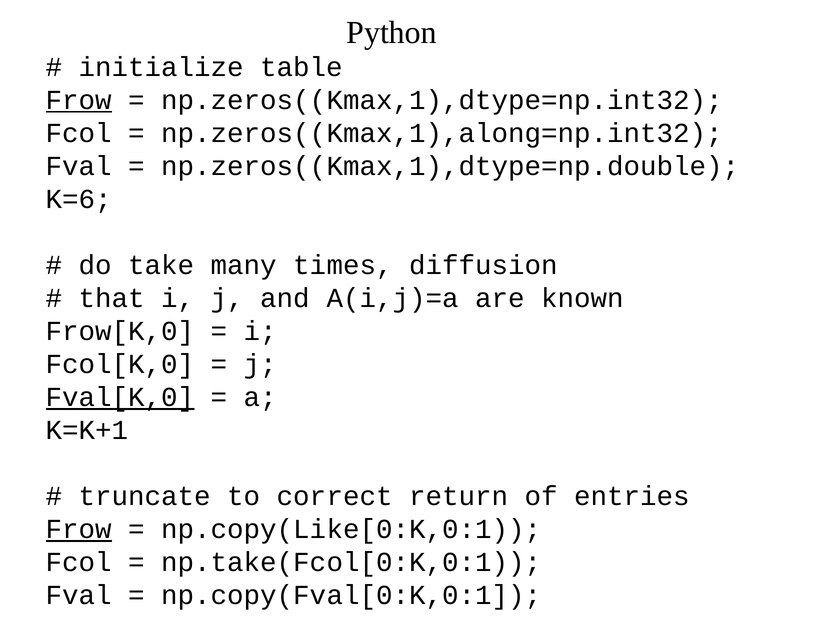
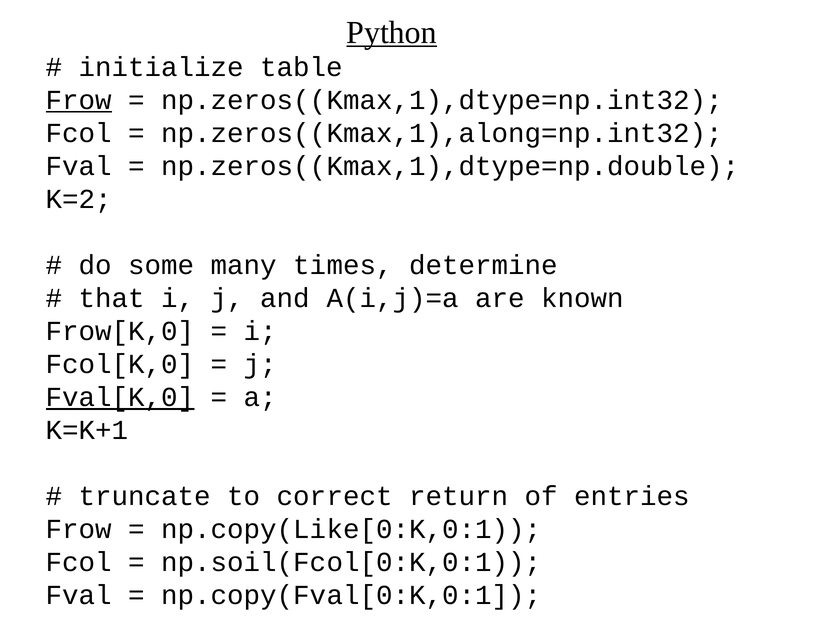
Python underline: none -> present
K=6: K=6 -> K=2
take: take -> some
diffusion: diffusion -> determine
Frow at (79, 529) underline: present -> none
np.take(Fcol[0:K,0:1: np.take(Fcol[0:K,0:1 -> np.soil(Fcol[0:K,0:1
